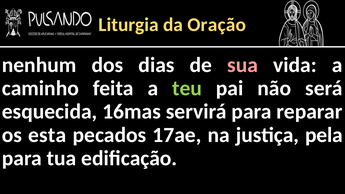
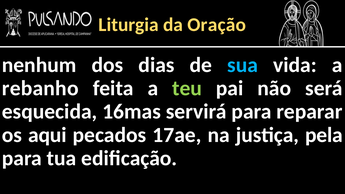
sua colour: pink -> light blue
caminho: caminho -> rebanho
esta: esta -> aqui
